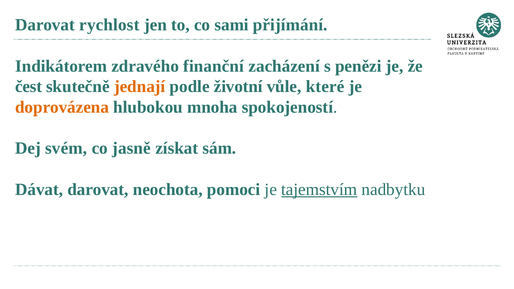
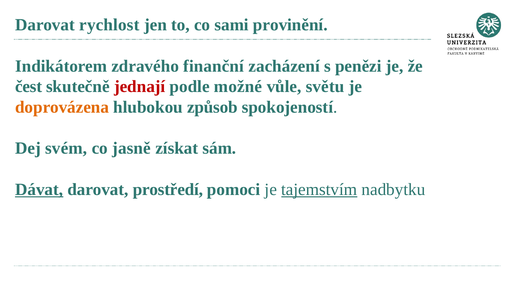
přijímání: přijímání -> provinění
jednají colour: orange -> red
životní: životní -> možné
které: které -> světu
mnoha: mnoha -> způsob
Dávat underline: none -> present
neochota: neochota -> prostředí
